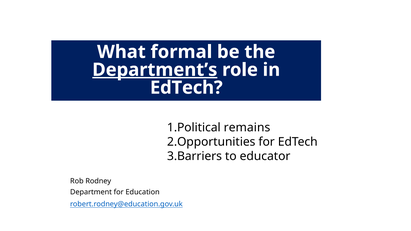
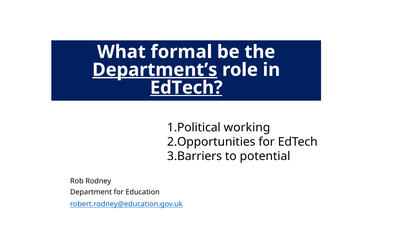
EdTech at (186, 88) underline: none -> present
remains: remains -> working
educator: educator -> potential
